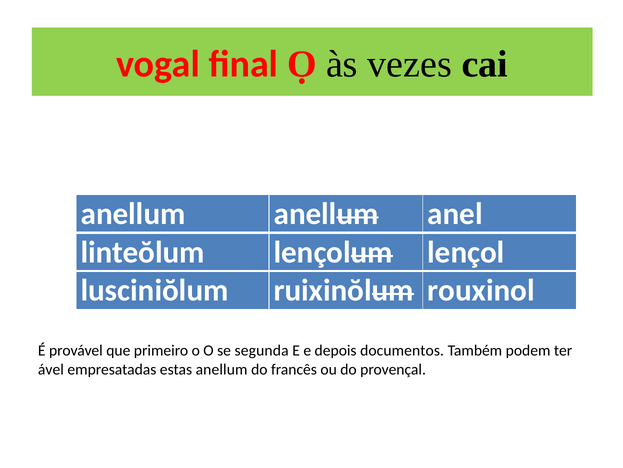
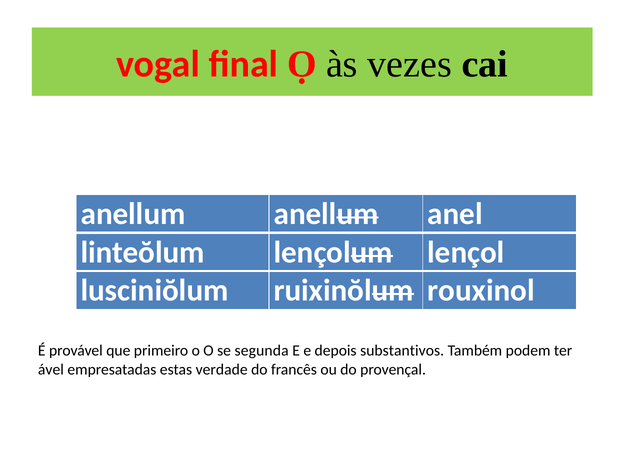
documentos: documentos -> substantivos
estas anellum: anellum -> verdade
